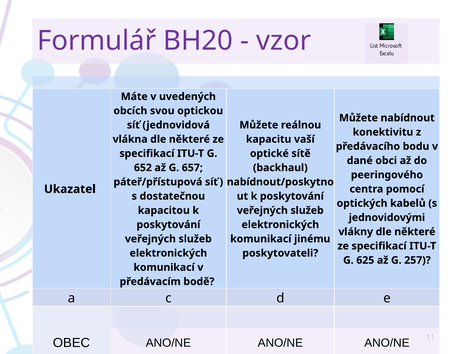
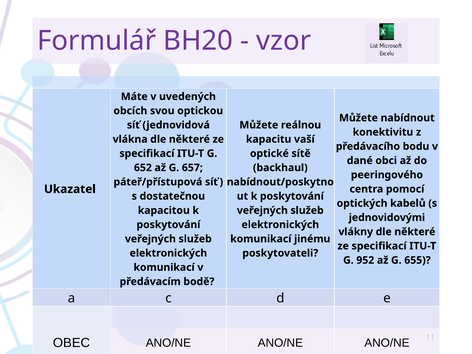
625: 625 -> 952
257: 257 -> 655
